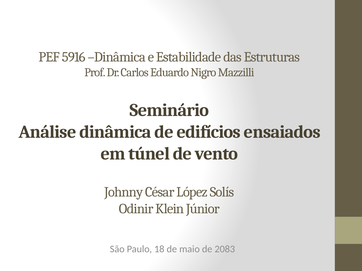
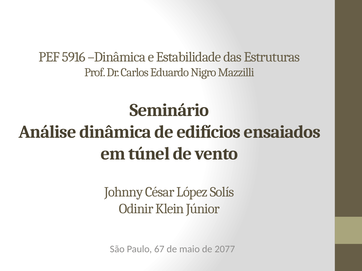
18: 18 -> 67
2083: 2083 -> 2077
